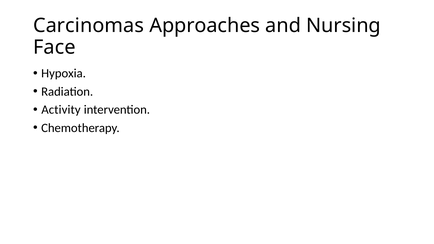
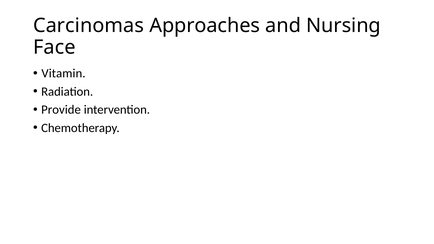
Hypoxia: Hypoxia -> Vitamin
Activity: Activity -> Provide
